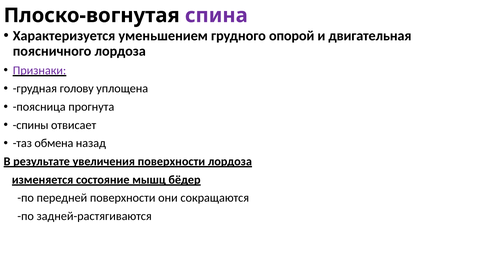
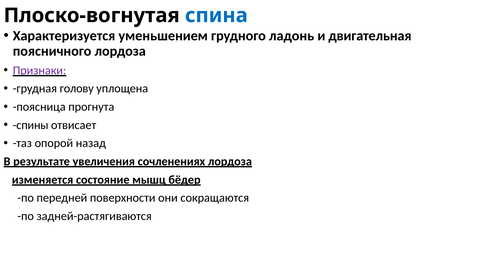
спина colour: purple -> blue
опорой: опорой -> ладонь
обмена: обмена -> опорой
увеличения поверхности: поверхности -> сочленениях
